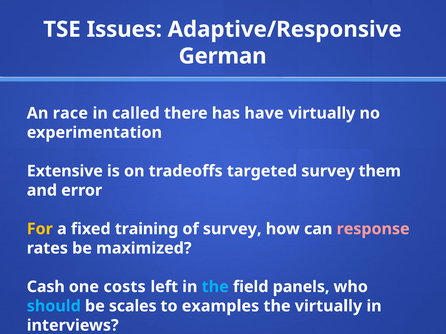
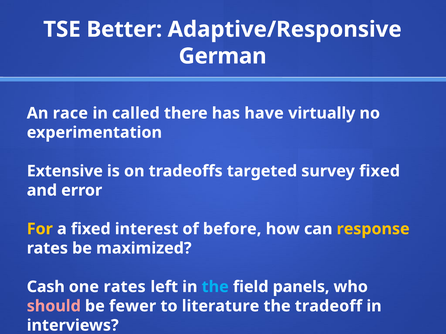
Issues: Issues -> Better
survey them: them -> fixed
training: training -> interest
of survey: survey -> before
response colour: pink -> yellow
one costs: costs -> rates
should colour: light blue -> pink
scales: scales -> fewer
examples: examples -> literature
the virtually: virtually -> tradeoff
